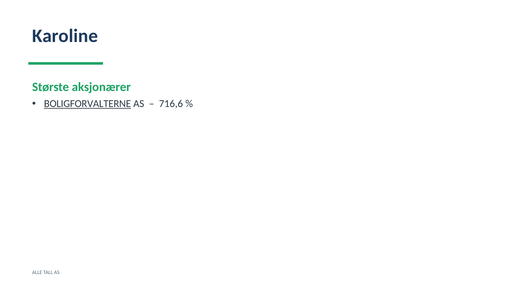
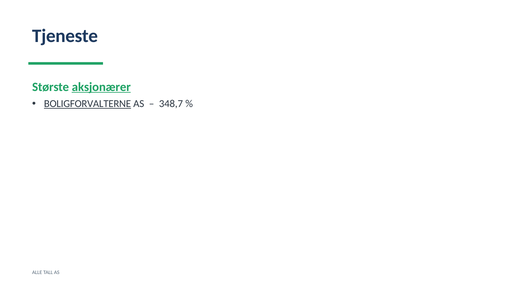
Karoline: Karoline -> Tjeneste
aksjonærer underline: none -> present
716,6: 716,6 -> 348,7
